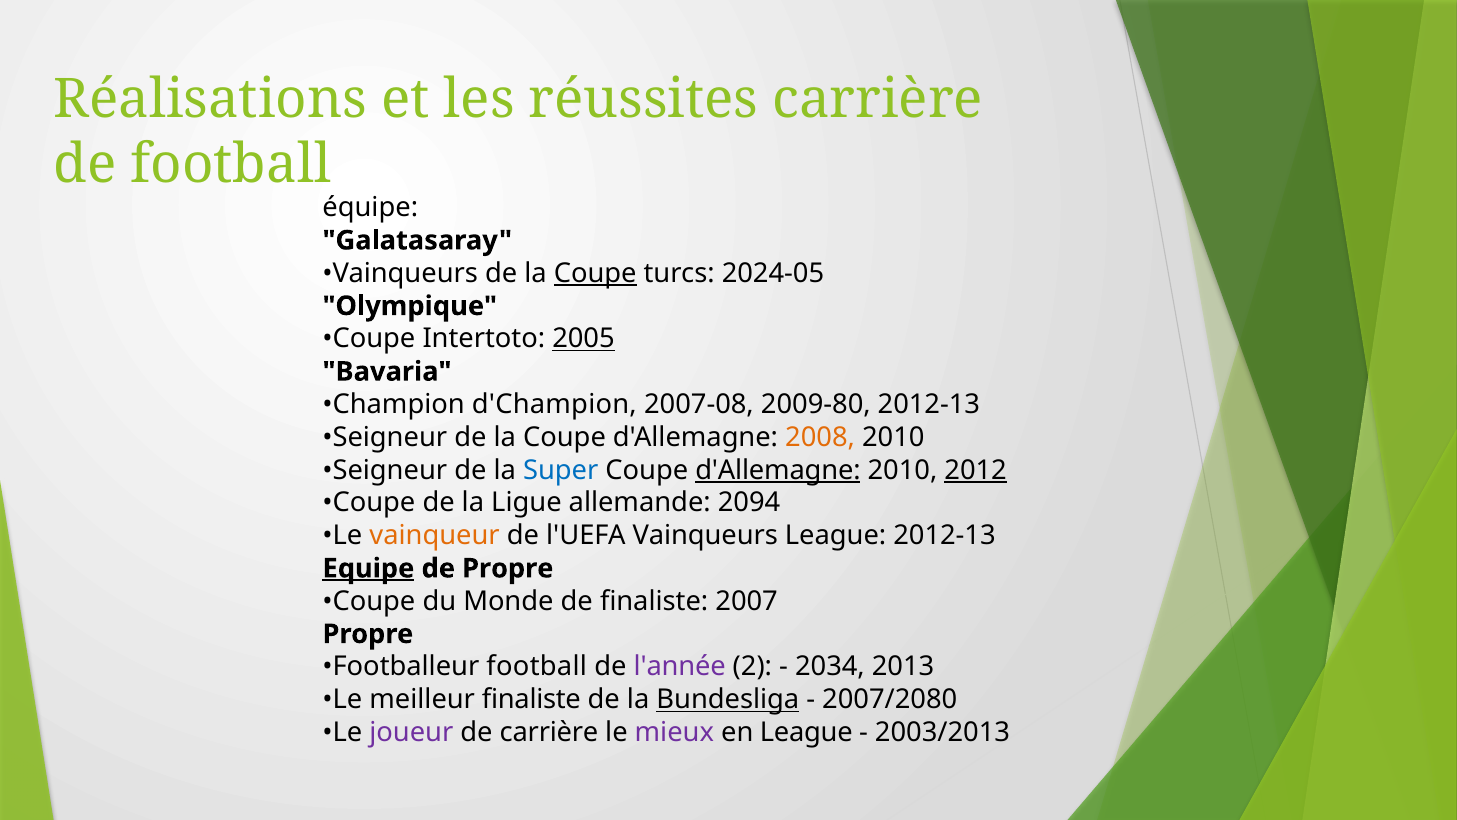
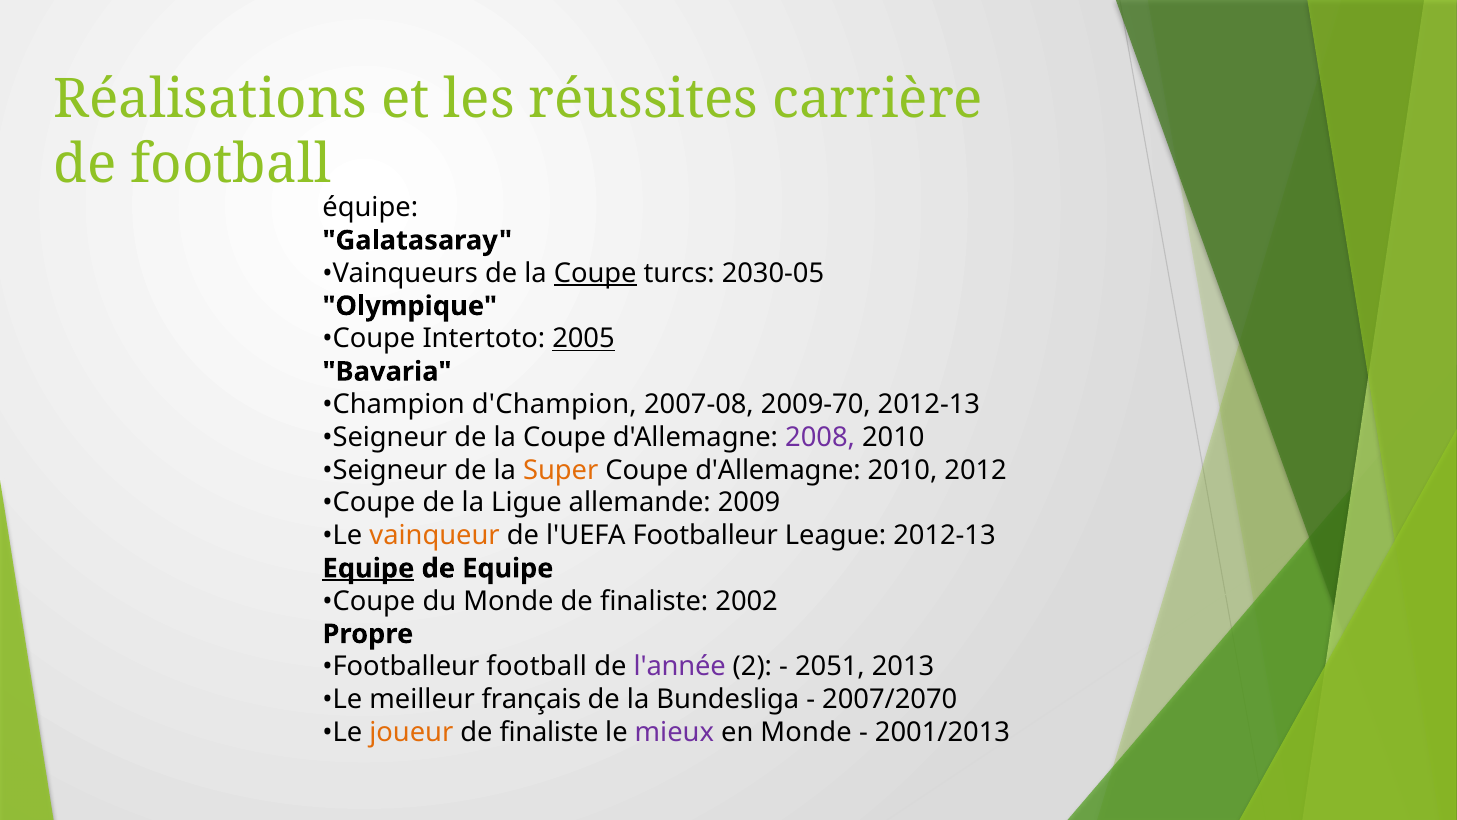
2024-05: 2024-05 -> 2030-05
2009-80: 2009-80 -> 2009-70
2008 colour: orange -> purple
Super colour: blue -> orange
d'Allemagne at (778, 470) underline: present -> none
2012 underline: present -> none
2094: 2094 -> 2009
l'UEFA Vainqueurs: Vainqueurs -> Footballeur
de Propre: Propre -> Equipe
2007: 2007 -> 2002
2034: 2034 -> 2051
meilleur finaliste: finaliste -> français
Bundesliga underline: present -> none
2007/2080: 2007/2080 -> 2007/2070
joueur colour: purple -> orange
carrière at (549, 732): carrière -> finaliste
en League: League -> Monde
2003/2013: 2003/2013 -> 2001/2013
